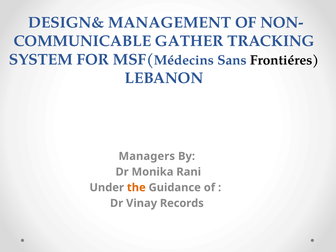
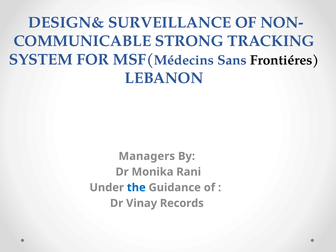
MANAGEMENT: MANAGEMENT -> SURVEILLANCE
GATHER: GATHER -> STRONG
the colour: orange -> blue
